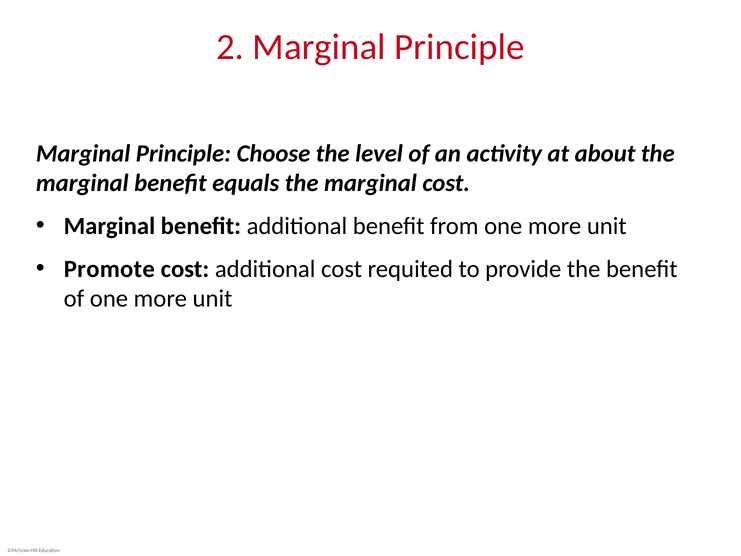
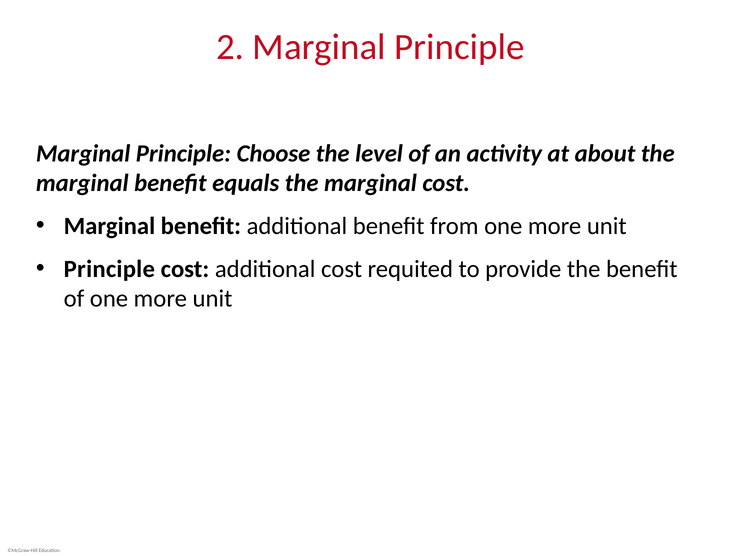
Promote at (109, 269): Promote -> Principle
